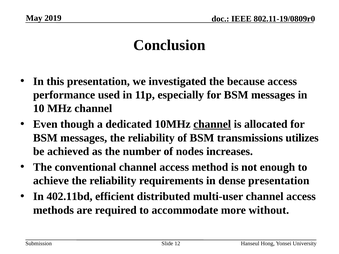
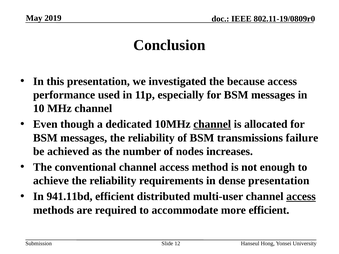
utilizes: utilizes -> failure
402.11bd: 402.11bd -> 941.11bd
access at (301, 197) underline: none -> present
more without: without -> efficient
